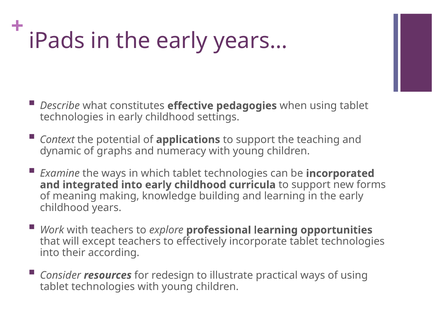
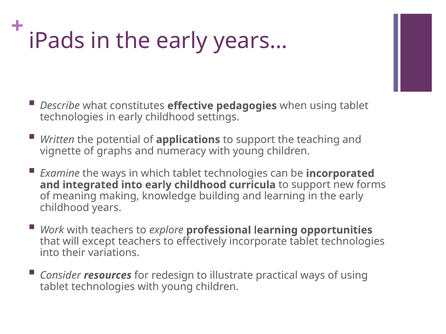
Context: Context -> Written
dynamic: dynamic -> vignette
according: according -> variations
